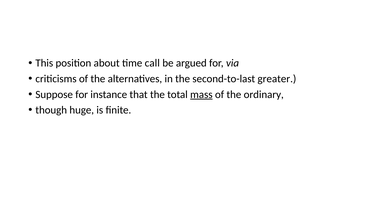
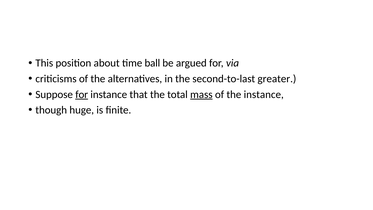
call: call -> ball
for at (82, 94) underline: none -> present
the ordinary: ordinary -> instance
